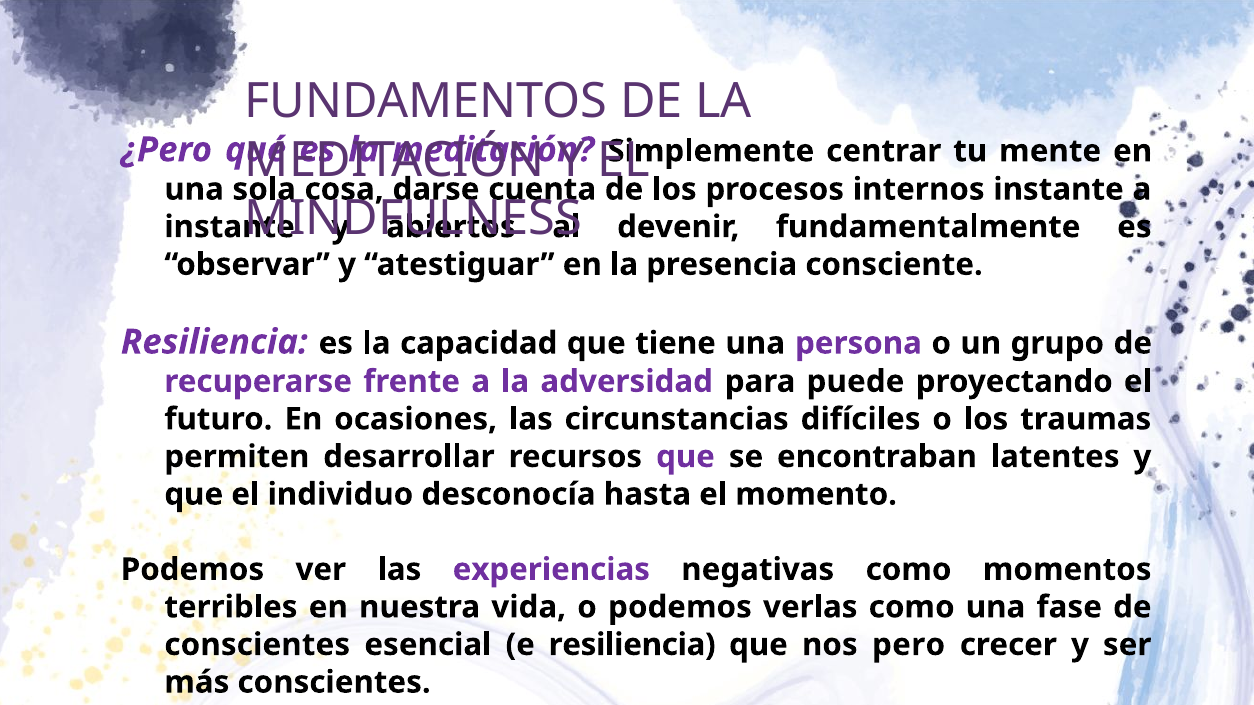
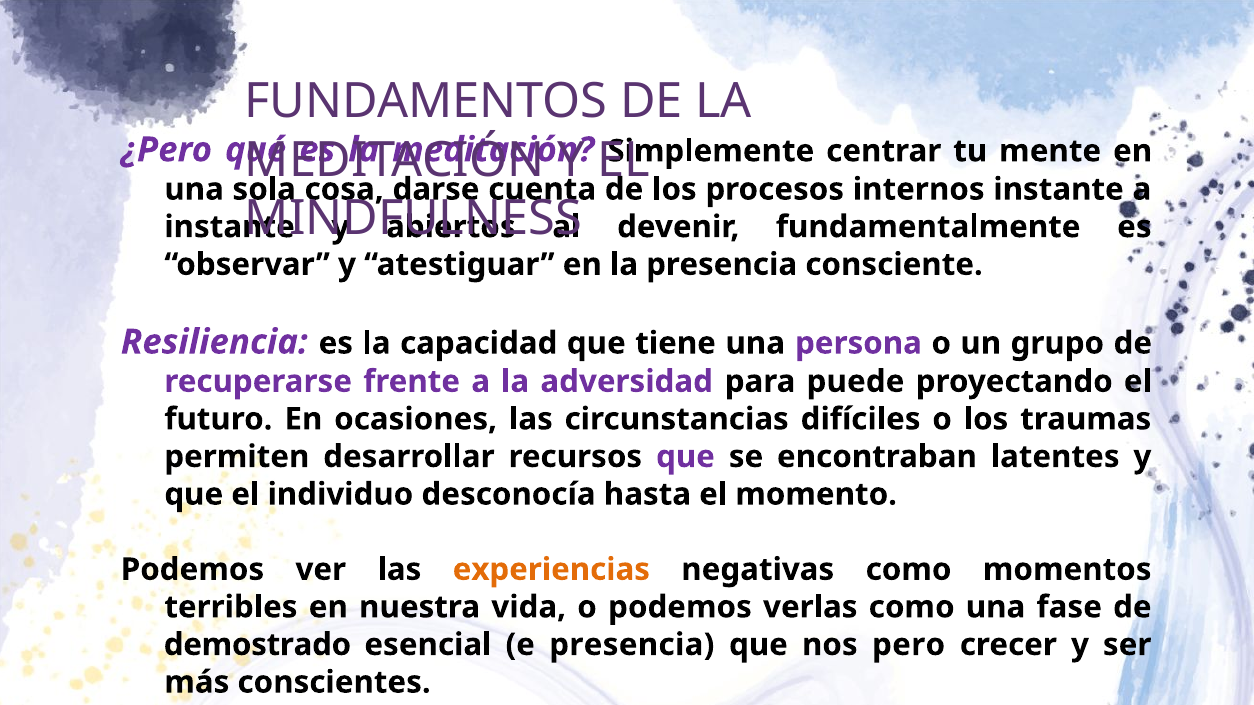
experiencias colour: purple -> orange
conscientes at (257, 645): conscientes -> demostrado
e resiliencia: resiliencia -> presencia
